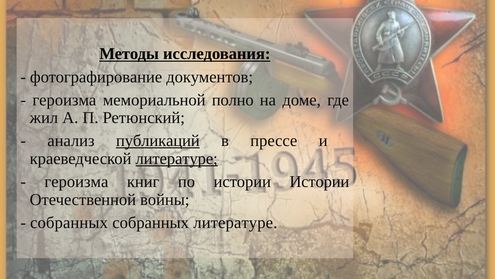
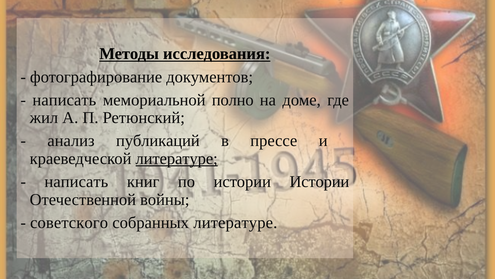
героизма at (64, 100): героизма -> написать
публикаций underline: present -> none
героизма at (76, 181): героизма -> написать
собранных at (69, 222): собранных -> советского
